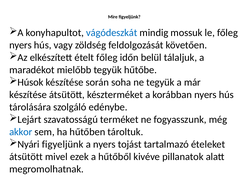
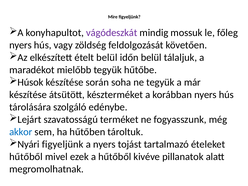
vágódeszkát colour: blue -> purple
ételt főleg: főleg -> belül
átsütött at (26, 157): átsütött -> hűtőből
